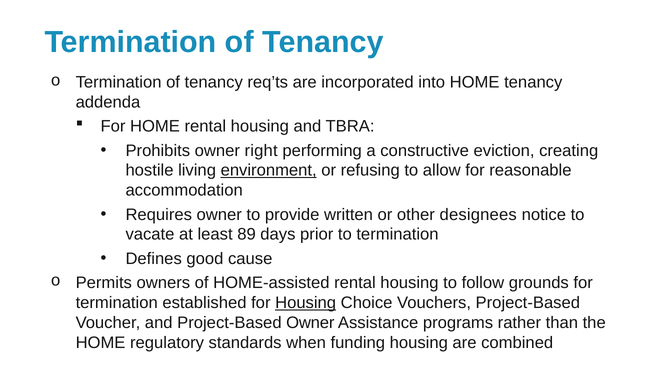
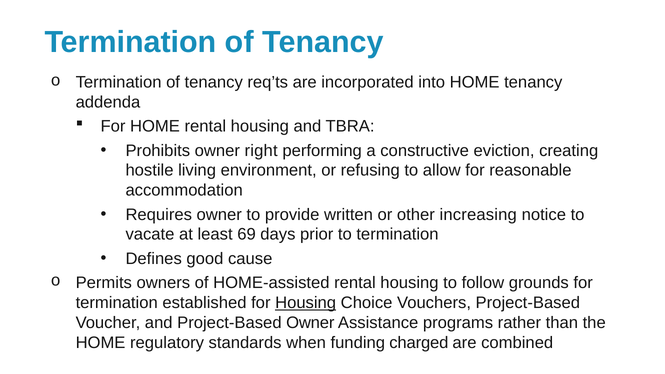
environment underline: present -> none
designees: designees -> increasing
89: 89 -> 69
funding housing: housing -> charged
